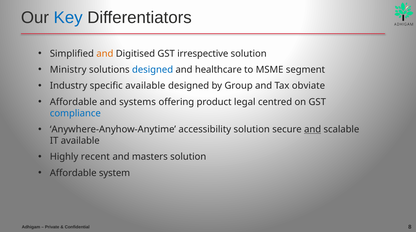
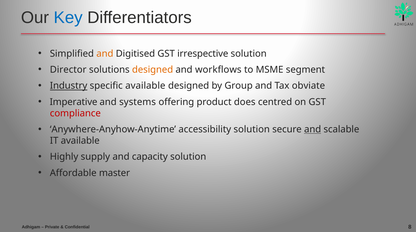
Ministry: Ministry -> Director
designed at (153, 70) colour: blue -> orange
healthcare: healthcare -> workflows
Industry underline: none -> present
Affordable at (74, 102): Affordable -> Imperative
legal: legal -> does
compliance colour: blue -> red
recent: recent -> supply
masters: masters -> capacity
system: system -> master
